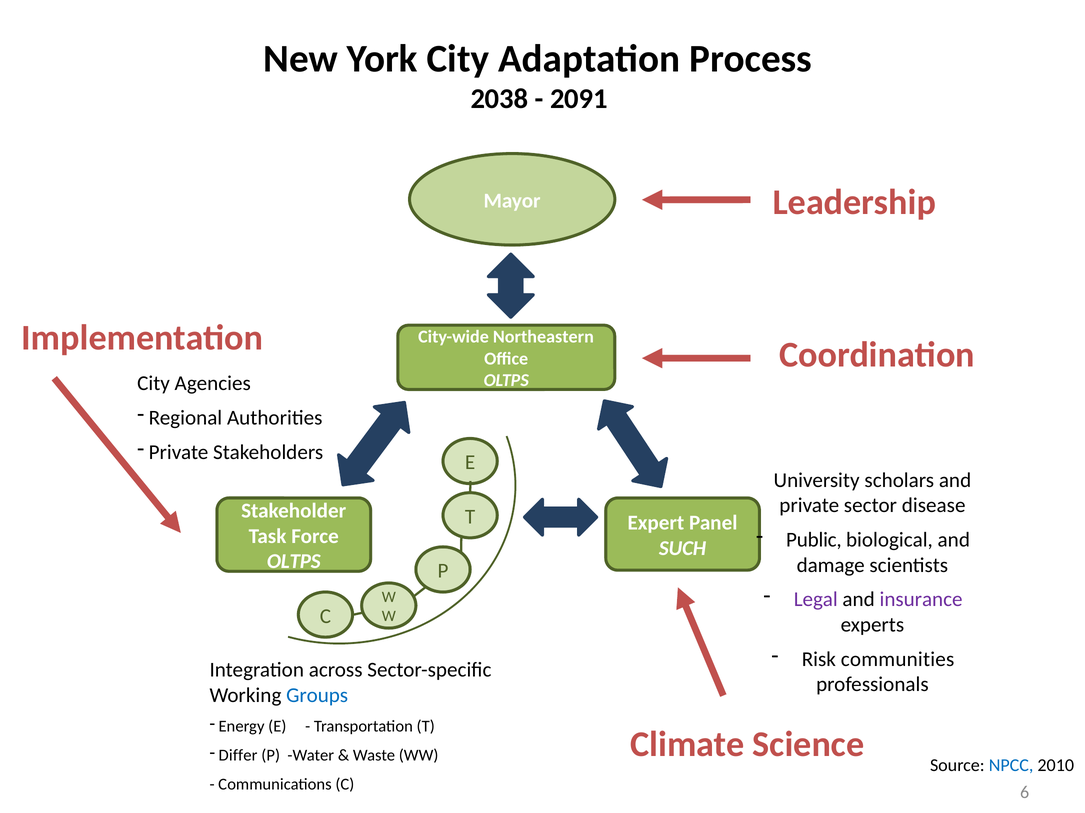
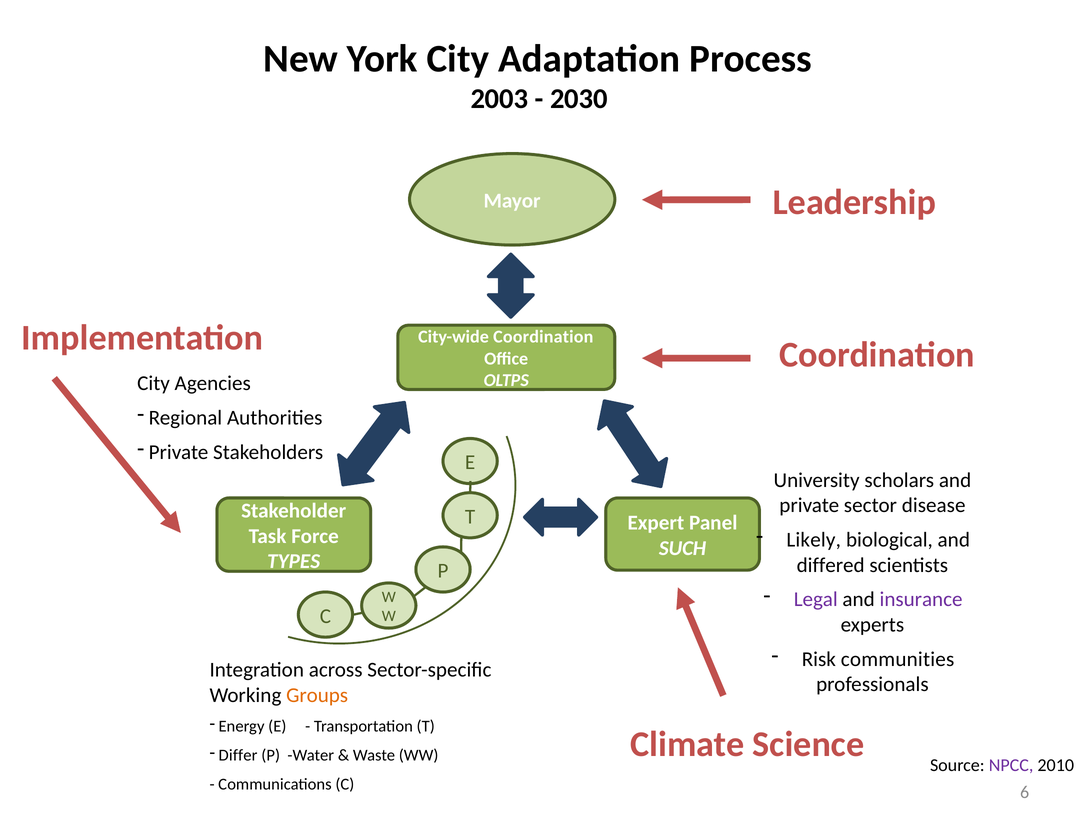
2038: 2038 -> 2003
2091: 2091 -> 2030
City-wide Northeastern: Northeastern -> Coordination
Public: Public -> Likely
OLTPS at (294, 562): OLTPS -> TYPES
damage: damage -> differed
Groups colour: blue -> orange
NPCC colour: blue -> purple
